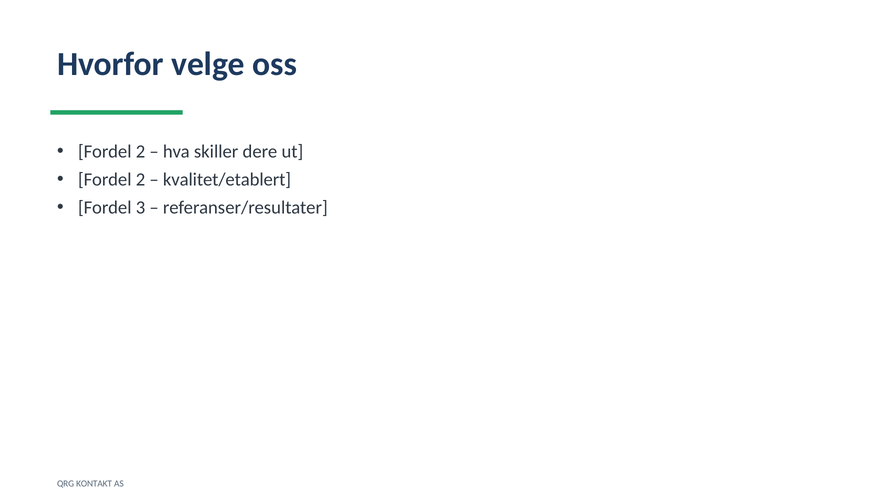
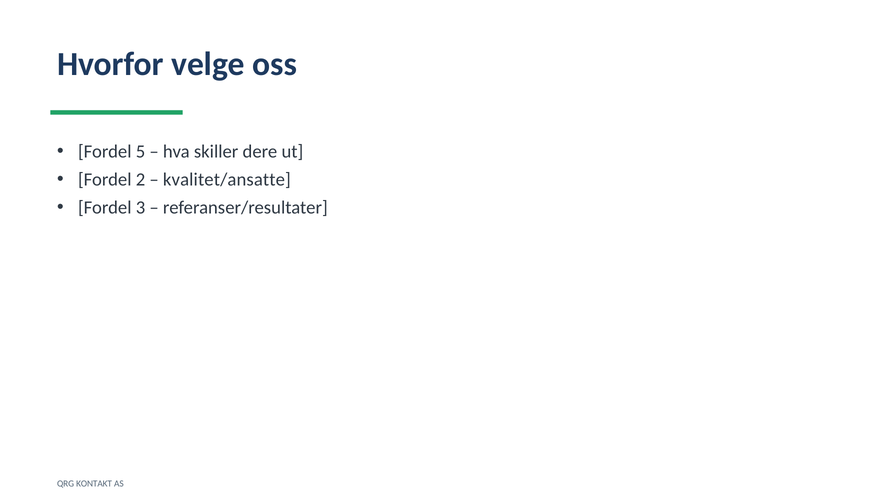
2 at (141, 152): 2 -> 5
kvalitet/etablert: kvalitet/etablert -> kvalitet/ansatte
